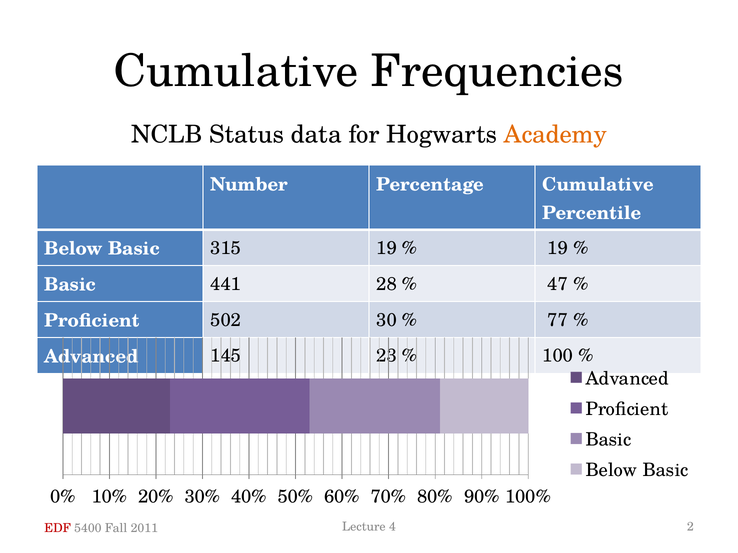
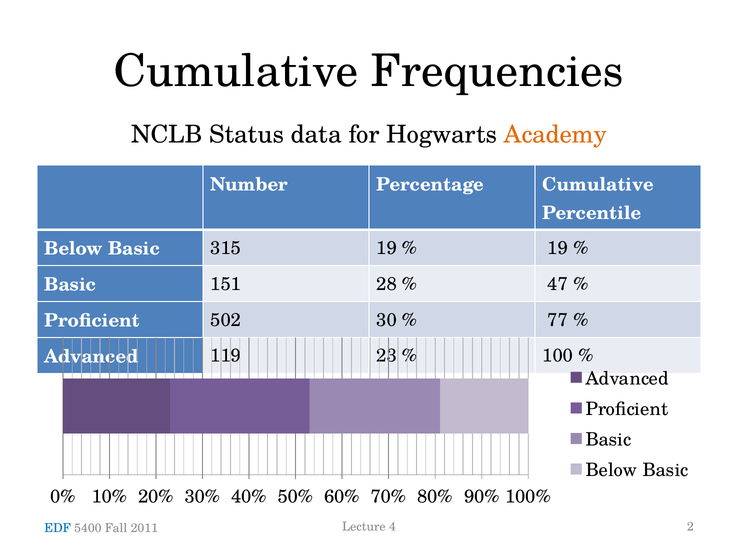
441: 441 -> 151
145: 145 -> 119
EDF colour: red -> blue
